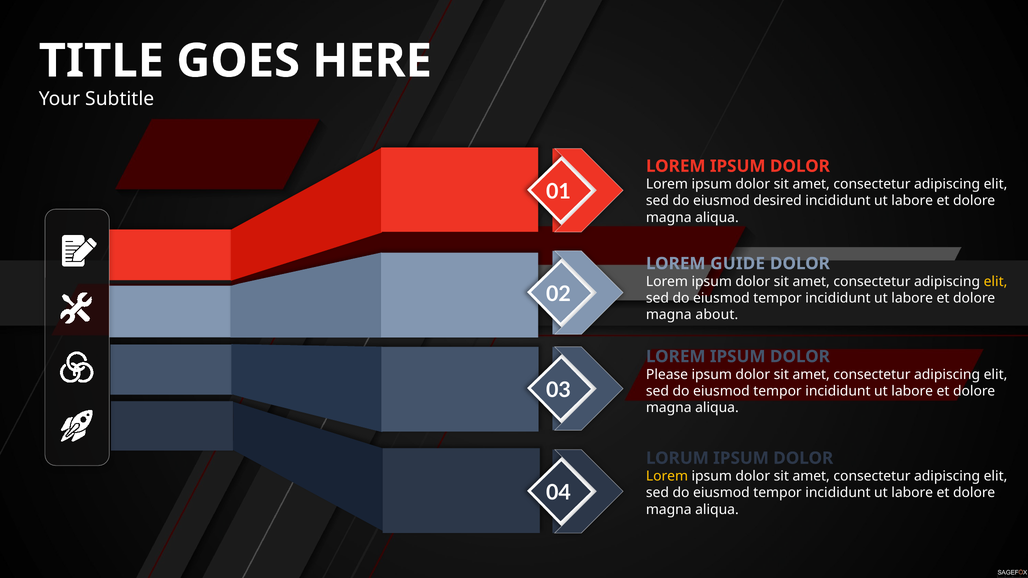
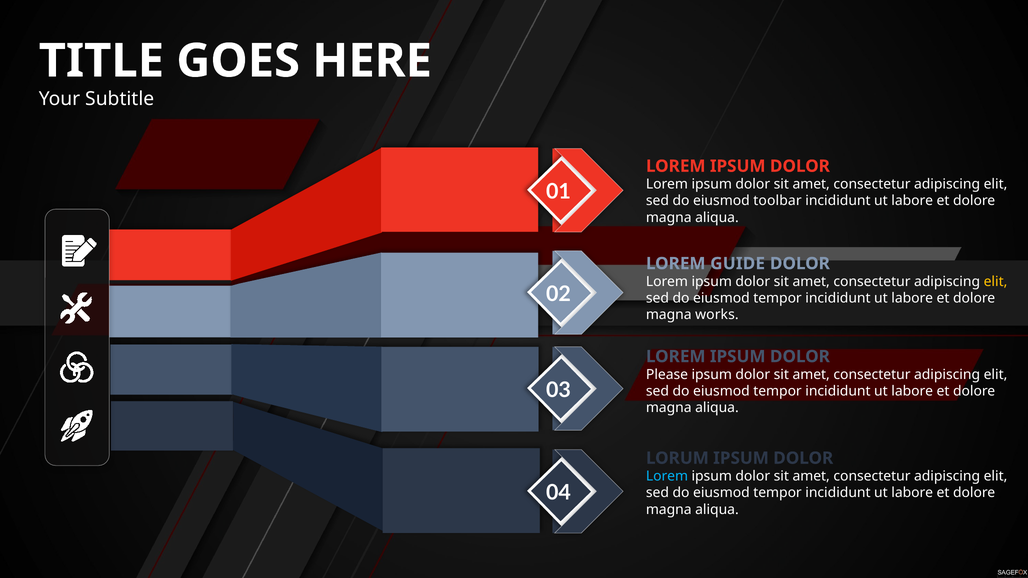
desired: desired -> toolbar
about: about -> works
Lorem at (667, 476) colour: yellow -> light blue
